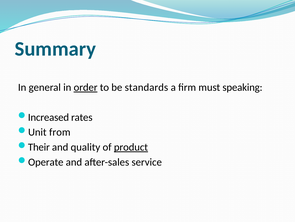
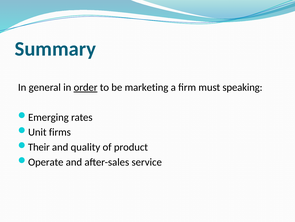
standards: standards -> marketing
Increased: Increased -> Emerging
from: from -> firms
product underline: present -> none
